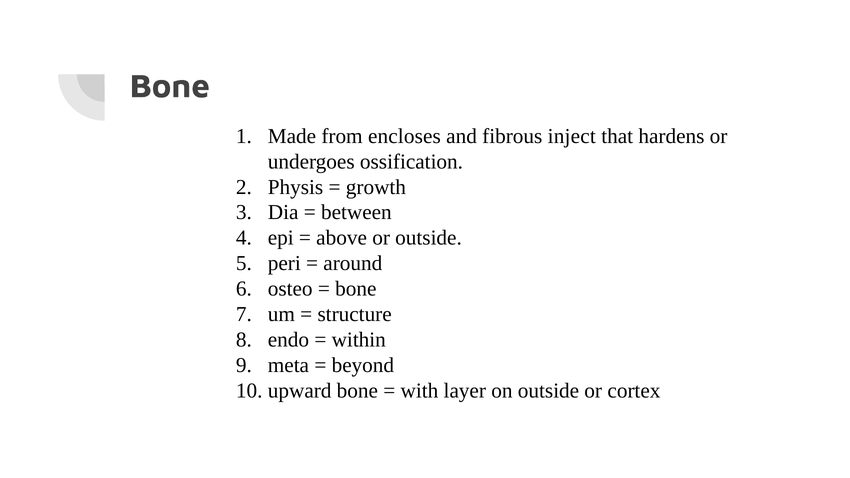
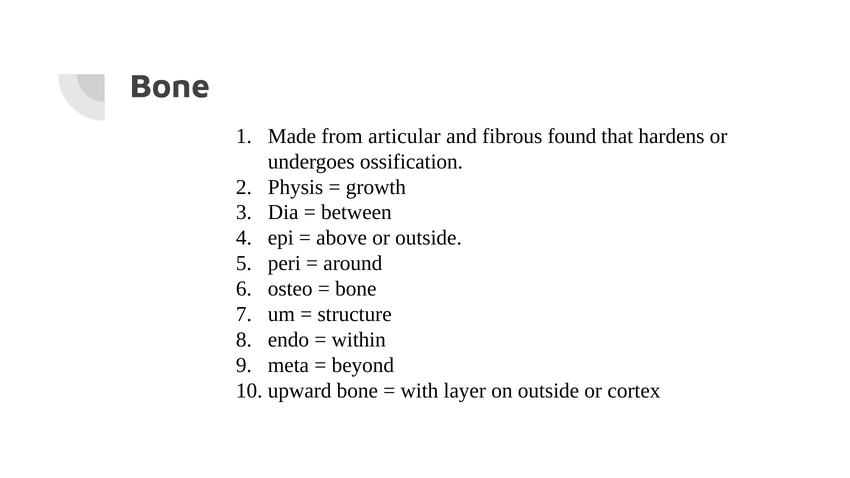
encloses: encloses -> articular
inject: inject -> found
